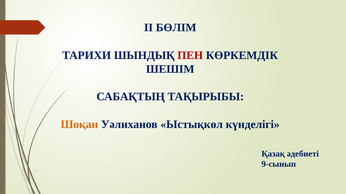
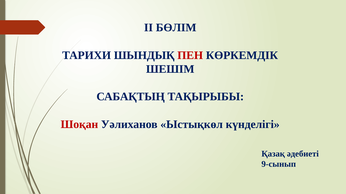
Шоқан colour: orange -> red
